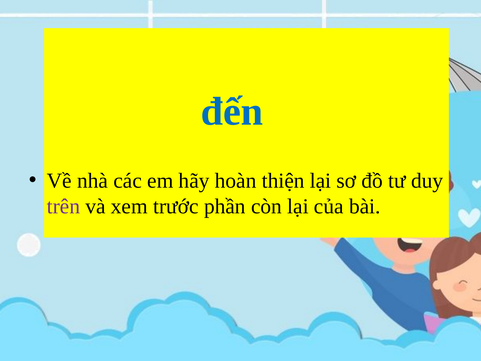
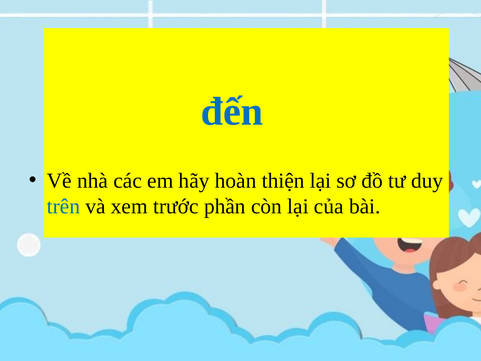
trên colour: purple -> blue
